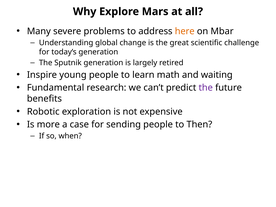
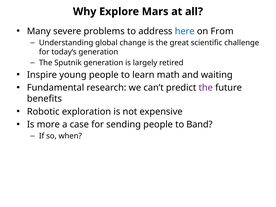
here colour: orange -> blue
Mbar: Mbar -> From
Then: Then -> Band
